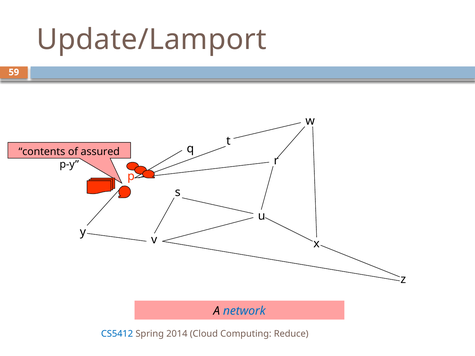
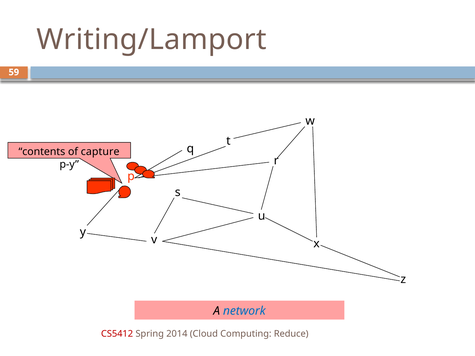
Update/Lamport: Update/Lamport -> Writing/Lamport
assured: assured -> capture
CS5412 colour: blue -> red
